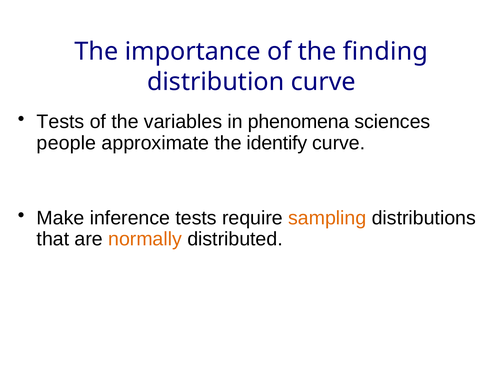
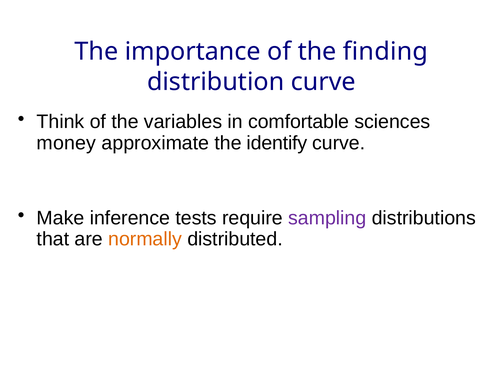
Tests at (61, 122): Tests -> Think
phenomena: phenomena -> comfortable
people: people -> money
sampling colour: orange -> purple
